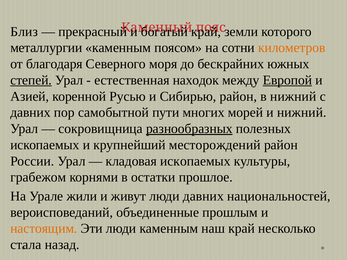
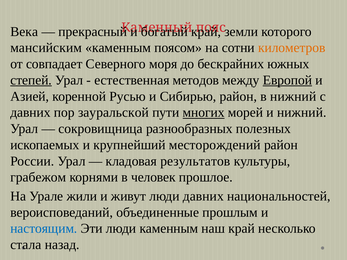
Близ: Близ -> Века
металлургии: металлургии -> мансийским
благодаря: благодаря -> совпадает
находок: находок -> методов
самобытной: самобытной -> зауральской
многих underline: none -> present
разнообразных underline: present -> none
кладовая ископаемых: ископаемых -> результатов
остатки: остатки -> человек
настоящим colour: orange -> blue
